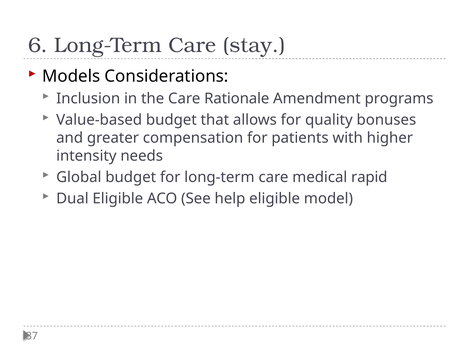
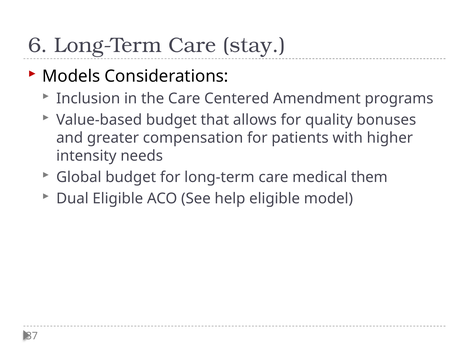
Rationale: Rationale -> Centered
rapid: rapid -> them
